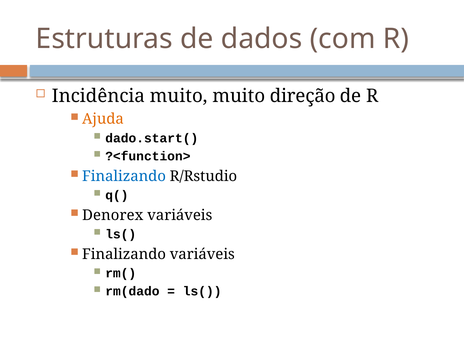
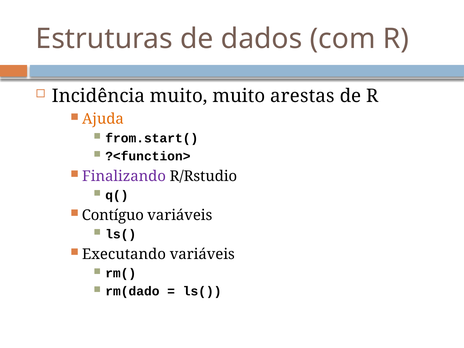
direção: direção -> arestas
dado.start(: dado.start( -> from.start(
Finalizando at (124, 176) colour: blue -> purple
Denorex: Denorex -> Contíguo
Finalizando at (124, 254): Finalizando -> Executando
